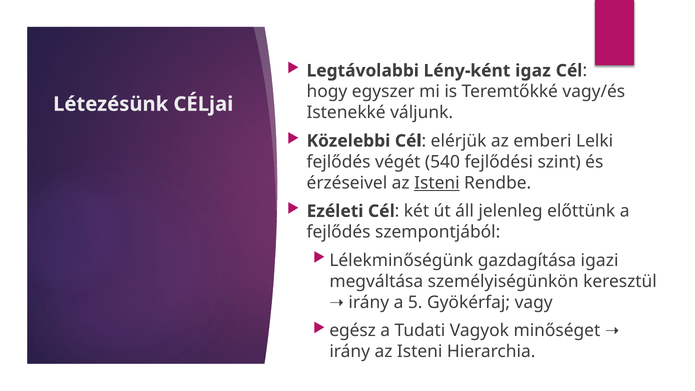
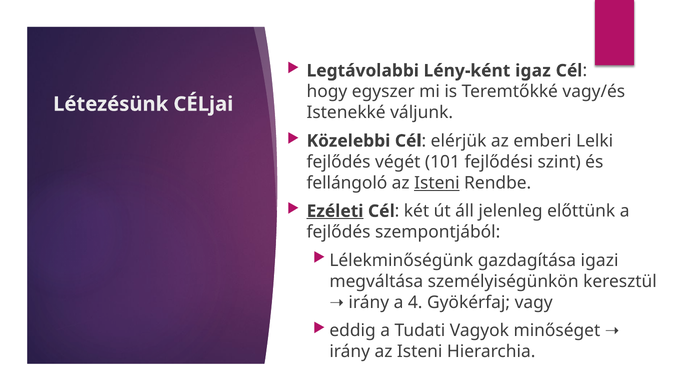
540: 540 -> 101
érzéseivel: érzéseivel -> fellángoló
Ezéleti underline: none -> present
5: 5 -> 4
egész: egész -> eddig
